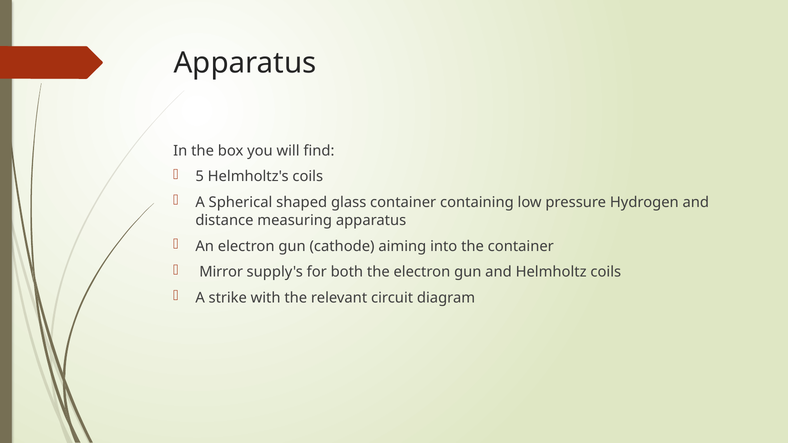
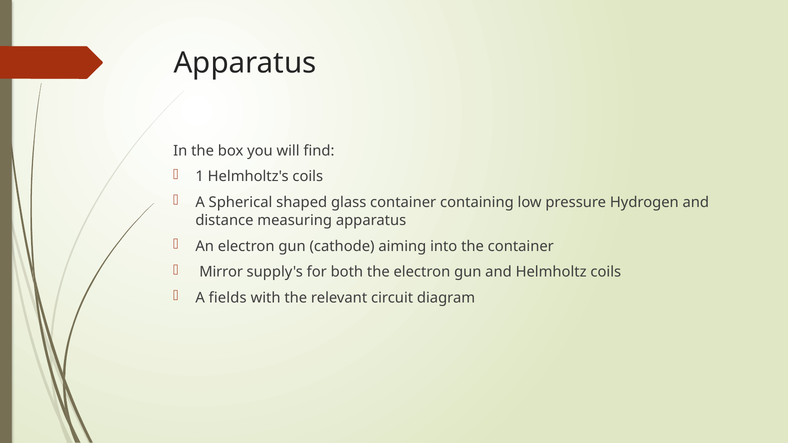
5: 5 -> 1
strike: strike -> fields
